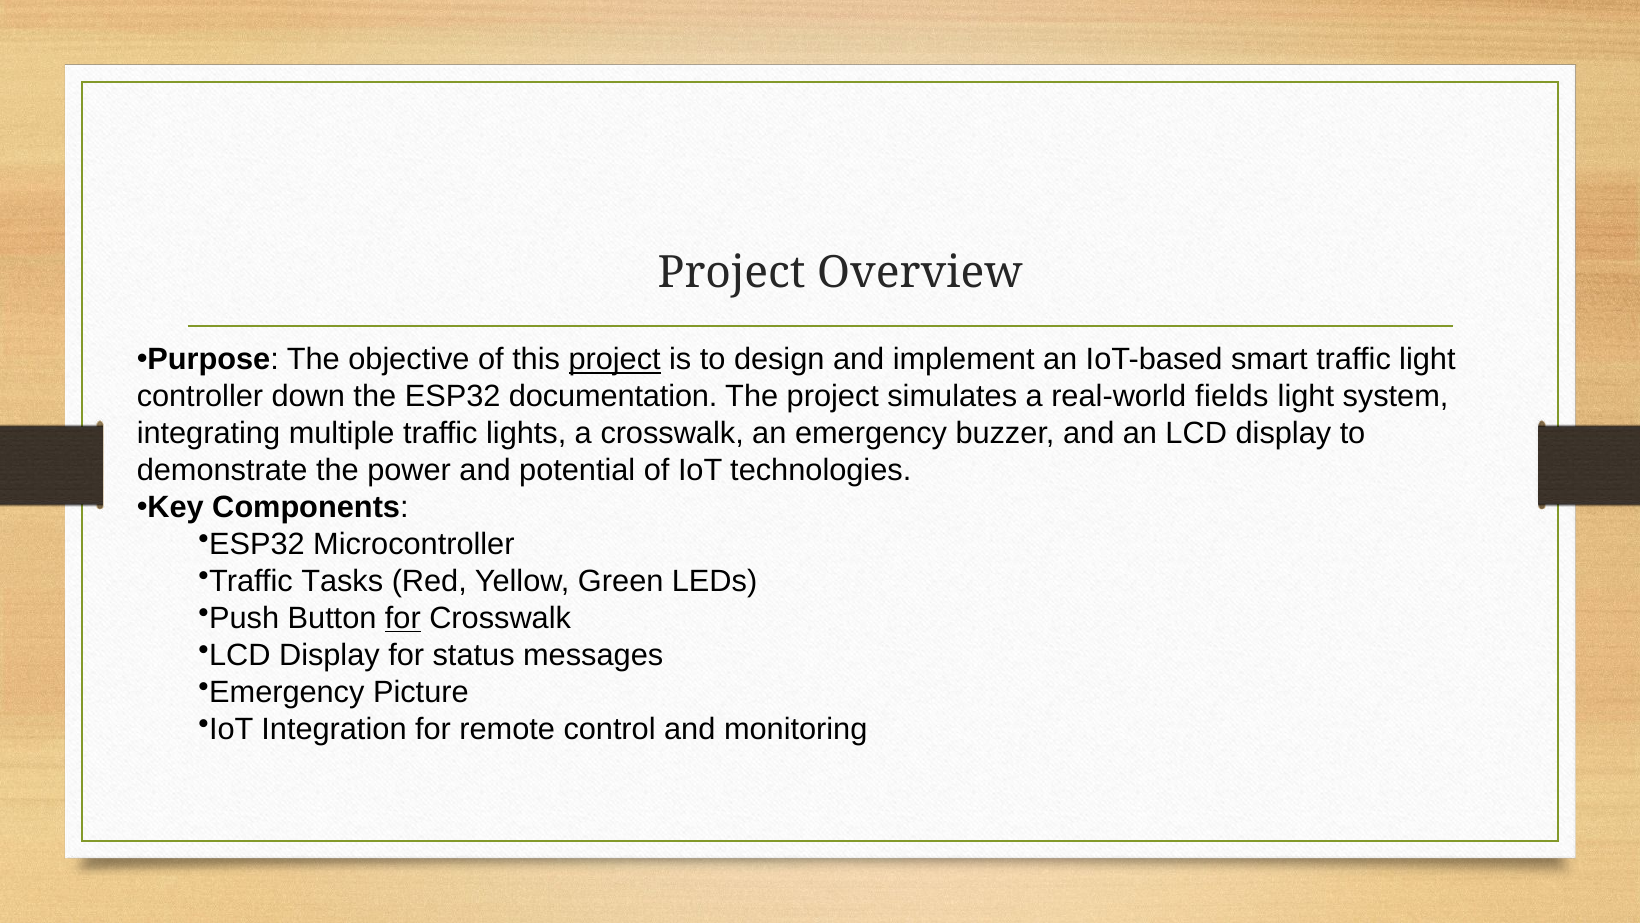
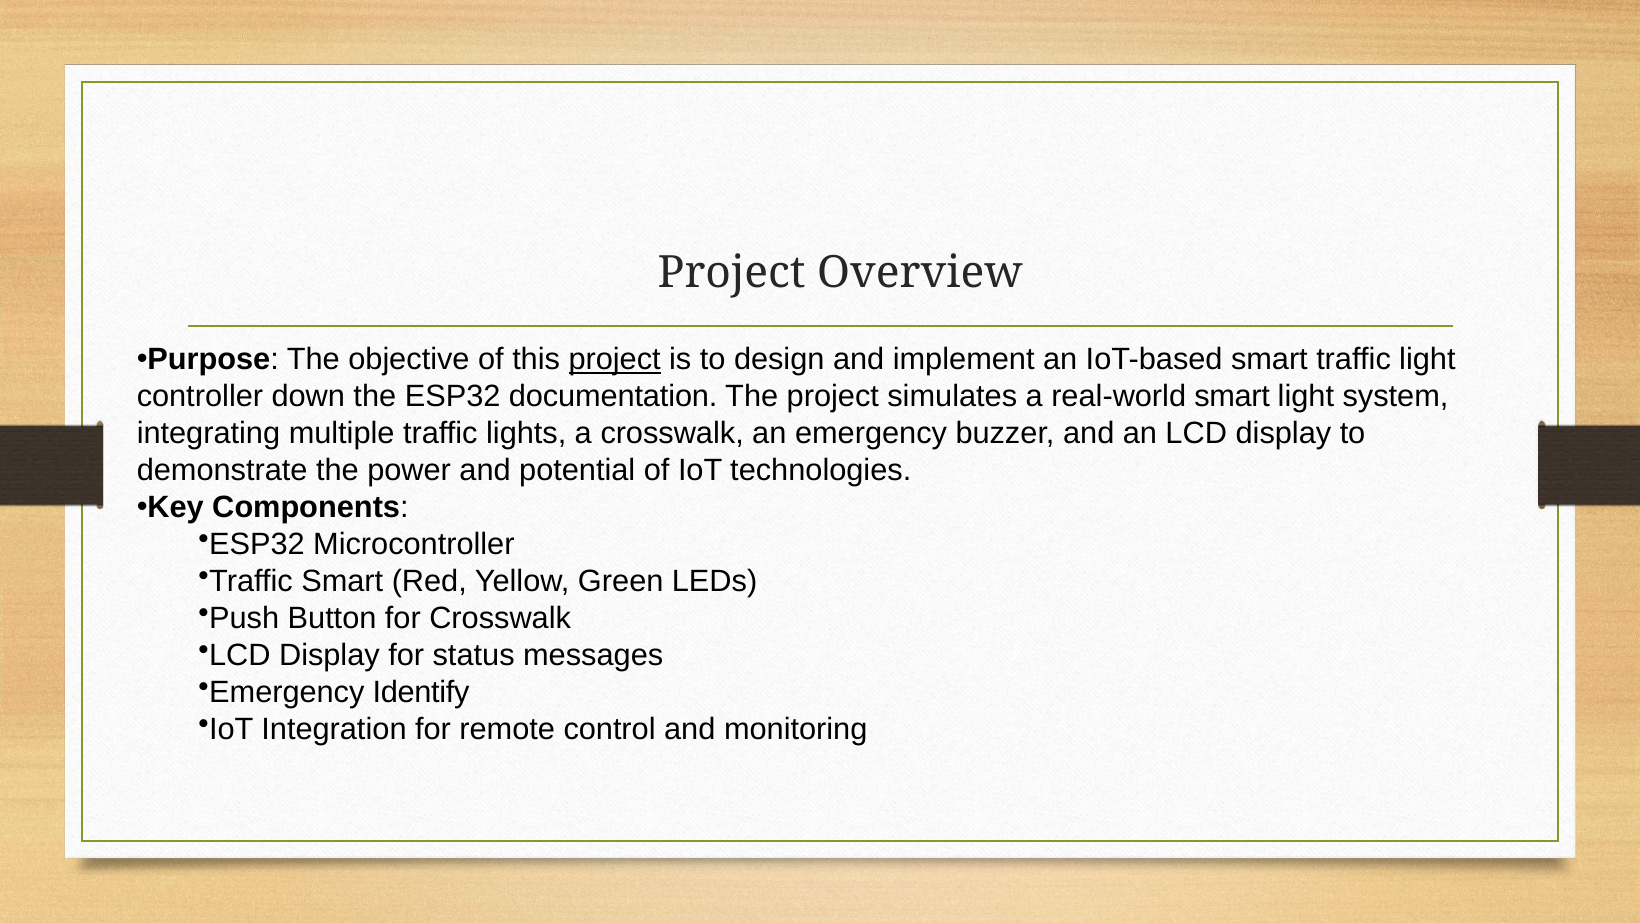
real-world fields: fields -> smart
Traffic Tasks: Tasks -> Smart
for at (403, 618) underline: present -> none
Picture: Picture -> Identify
